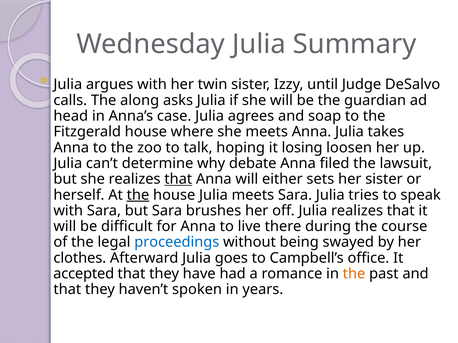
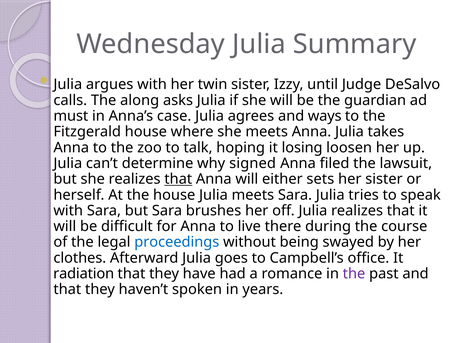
head: head -> must
soap: soap -> ways
debate: debate -> signed
the at (138, 195) underline: present -> none
accepted: accepted -> radiation
the at (354, 274) colour: orange -> purple
